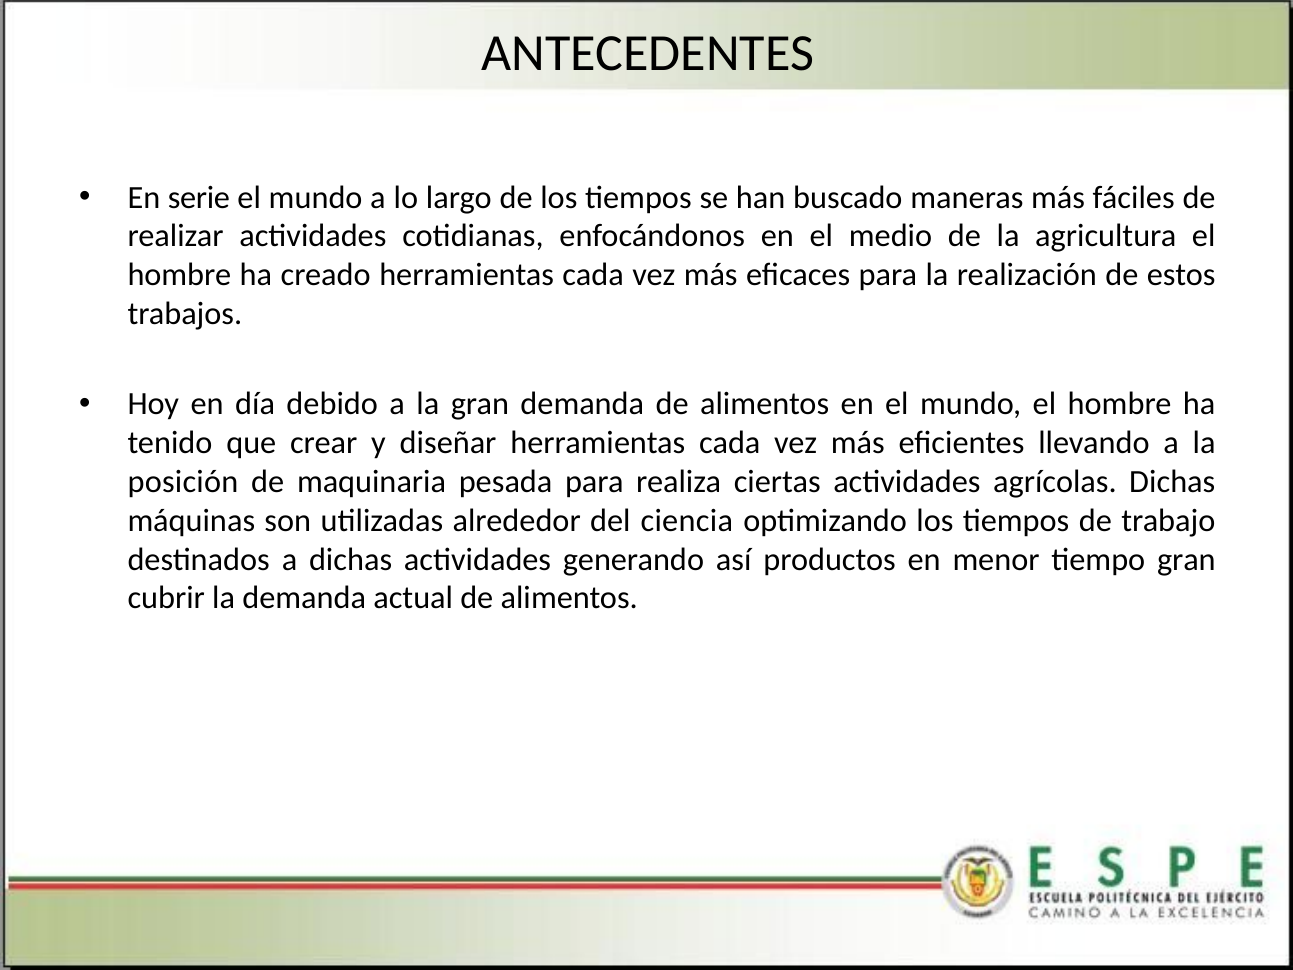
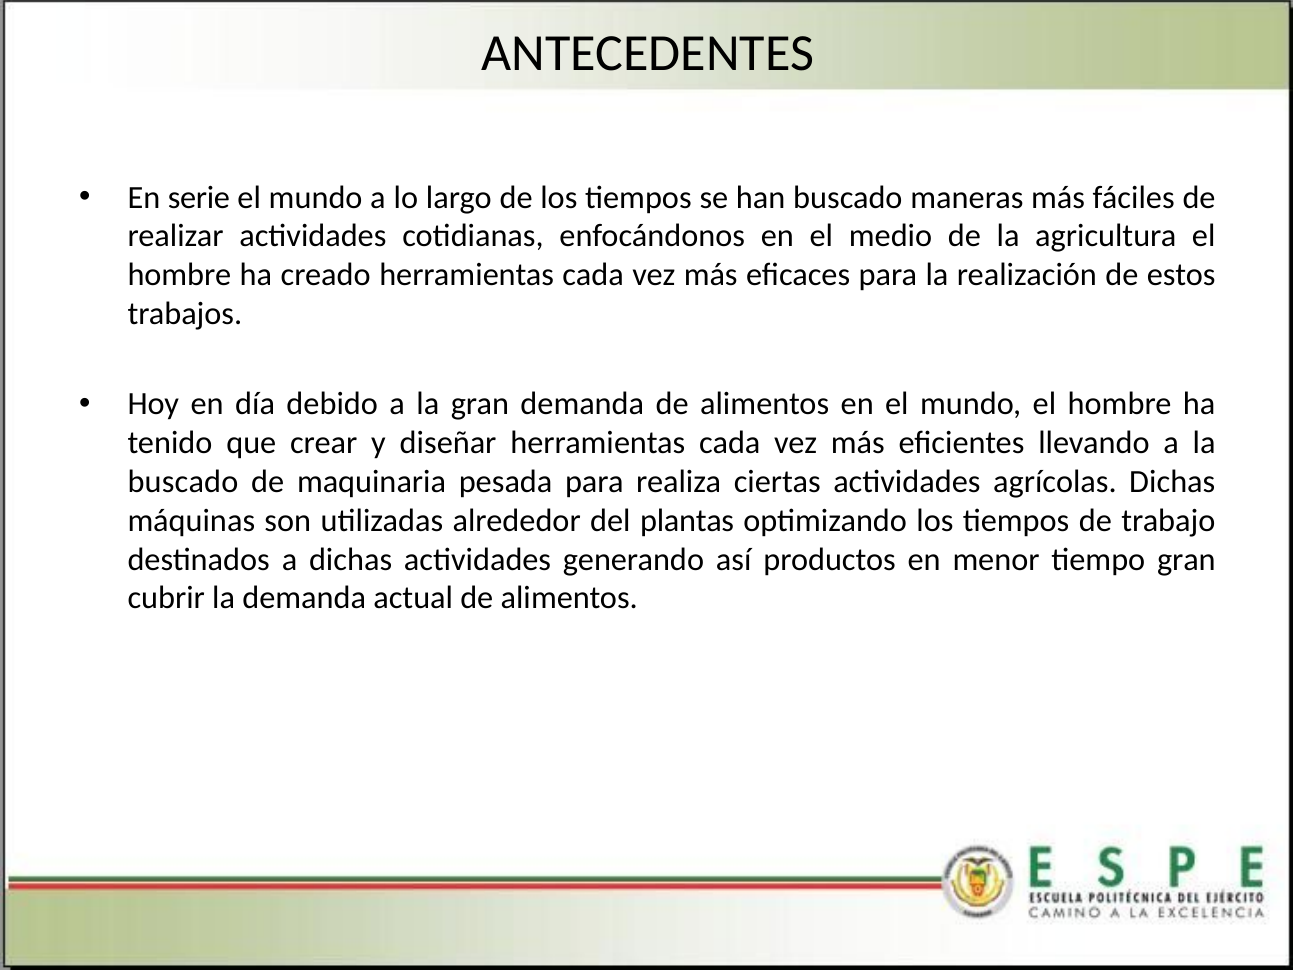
posición at (183, 482): posición -> buscado
ciencia: ciencia -> plantas
